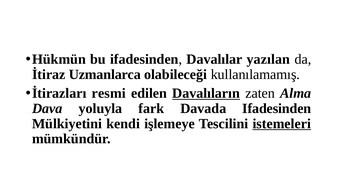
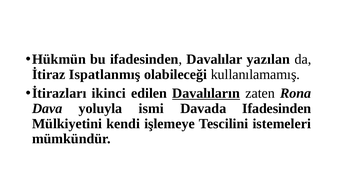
Uzmanlarca: Uzmanlarca -> Ispatlanmış
resmi: resmi -> ikinci
Alma: Alma -> Rona
fark: fark -> ismi
istemeleri underline: present -> none
